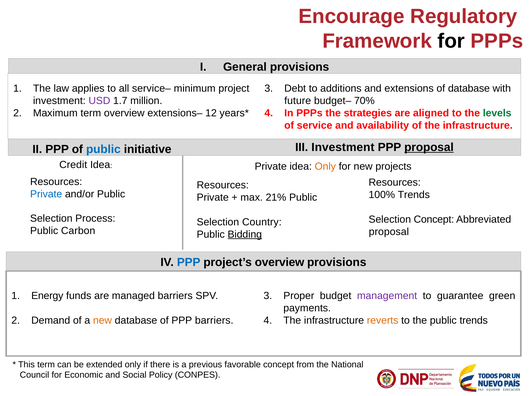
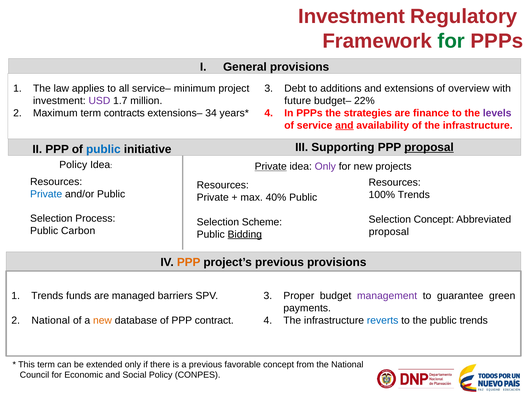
Encourage at (352, 16): Encourage -> Investment
for at (451, 41) colour: black -> green
of database: database -> overview
70%: 70% -> 22%
term overview: overview -> contracts
12: 12 -> 34
aligned: aligned -> finance
levels colour: green -> purple
and at (344, 126) underline: none -> present
III Investment: Investment -> Supporting
Credit at (73, 165): Credit -> Policy
Private at (271, 167) underline: none -> present
Only at (325, 167) colour: orange -> purple
21%: 21% -> 40%
Country: Country -> Scheme
PPP at (189, 263) colour: blue -> orange
project’s overview: overview -> previous
Energy at (47, 296): Energy -> Trends
Demand at (51, 321): Demand -> National
PPP barriers: barriers -> contract
reverts colour: orange -> blue
